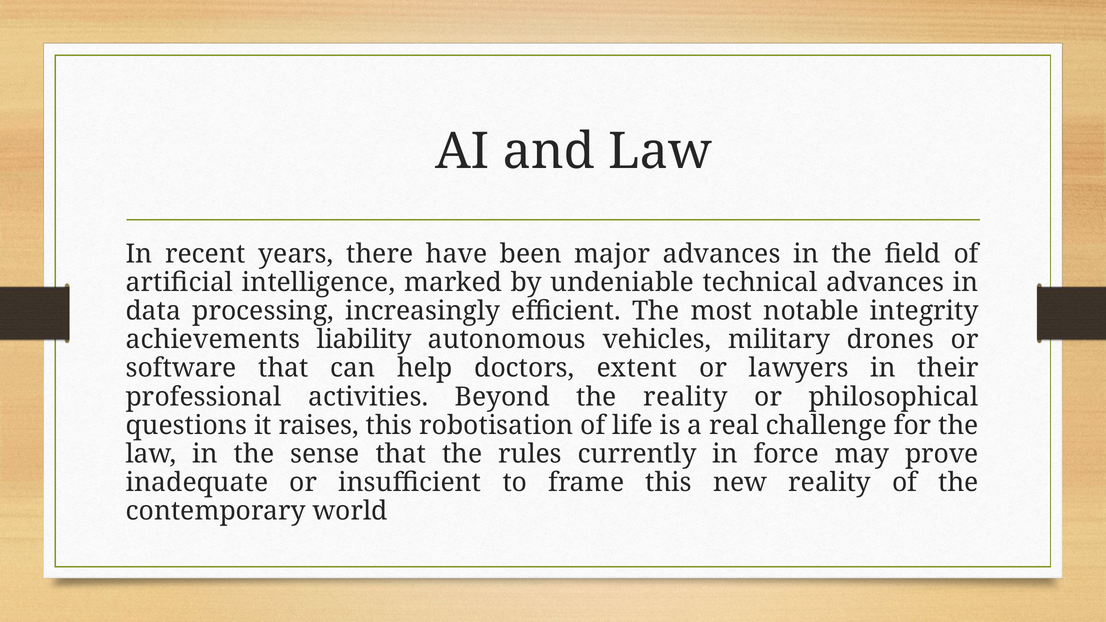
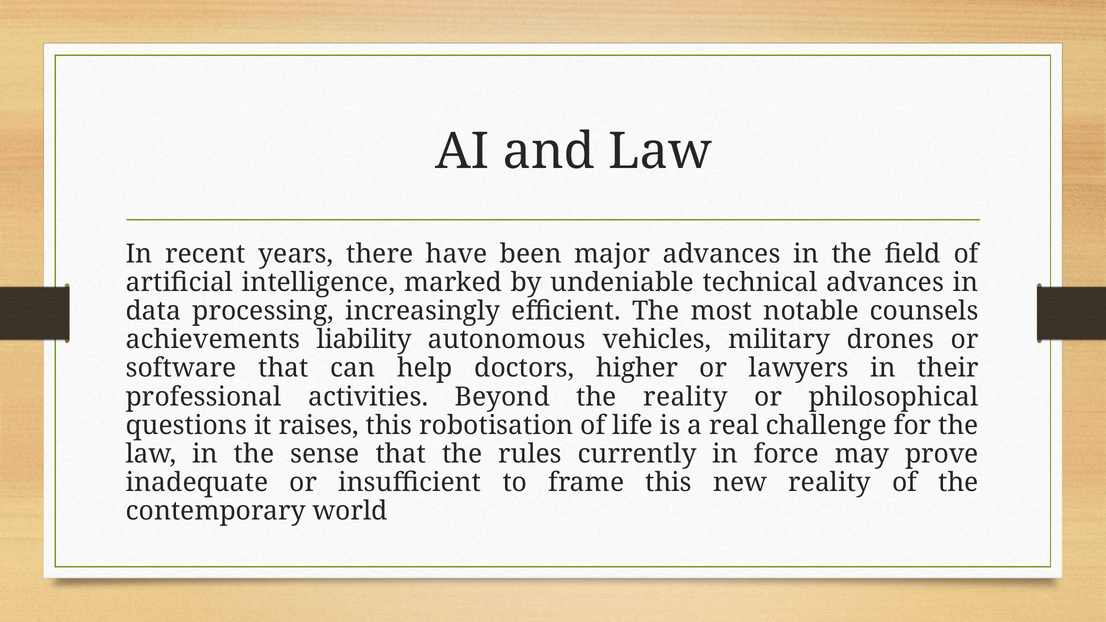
integrity: integrity -> counsels
extent: extent -> higher
